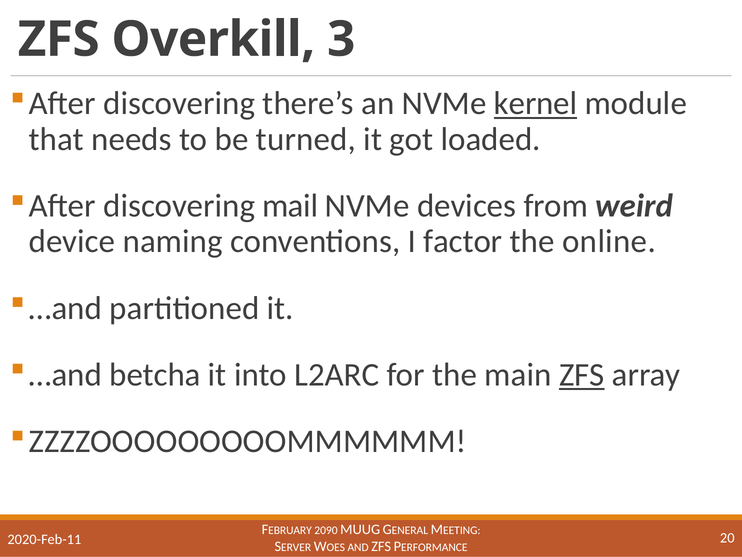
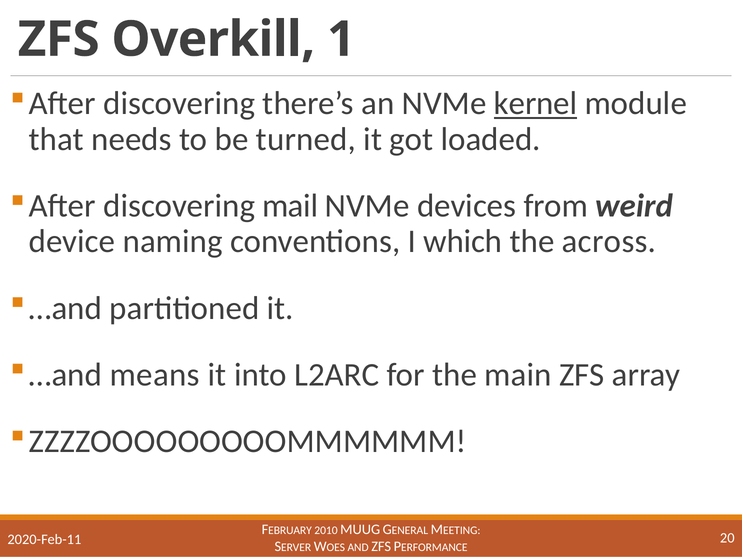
3: 3 -> 1
factor: factor -> which
online: online -> across
betcha: betcha -> means
ZFS at (582, 375) underline: present -> none
2090: 2090 -> 2010
